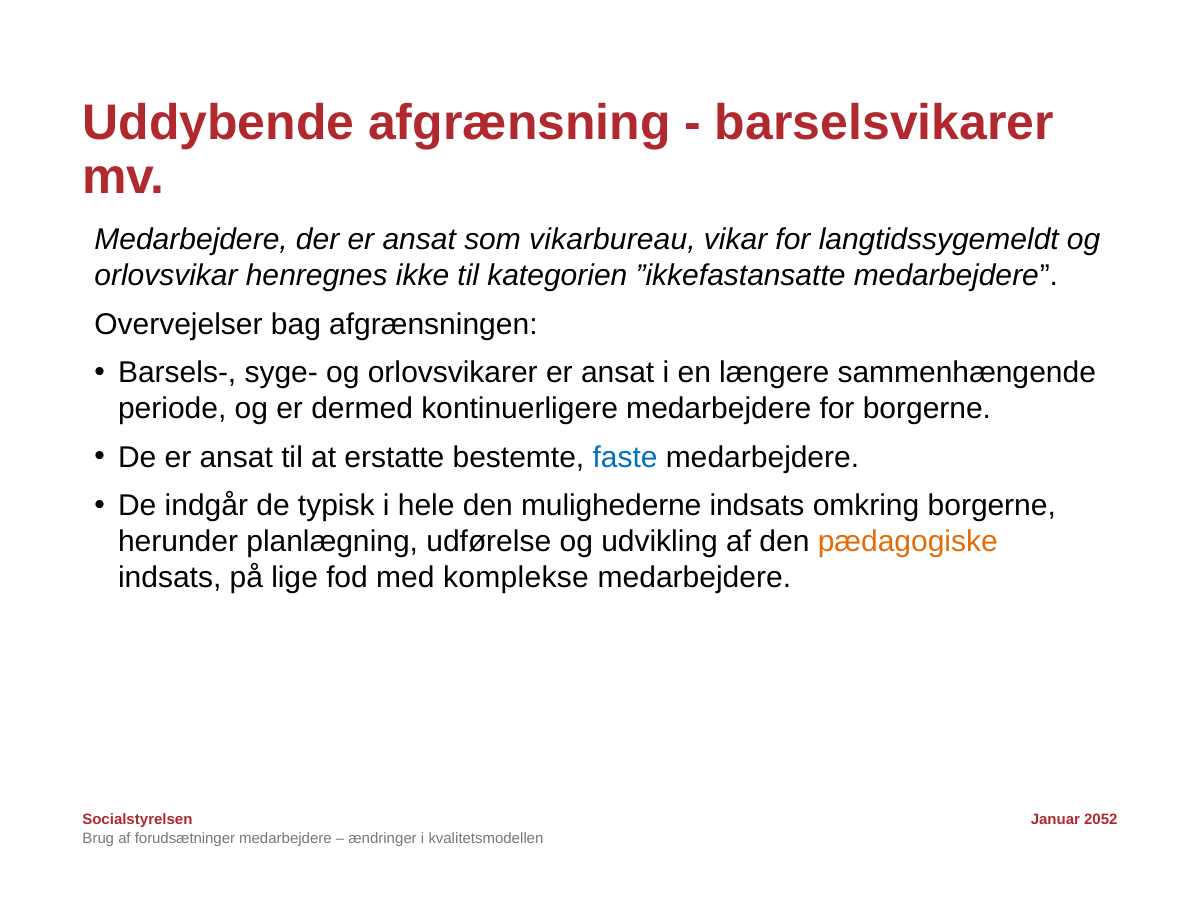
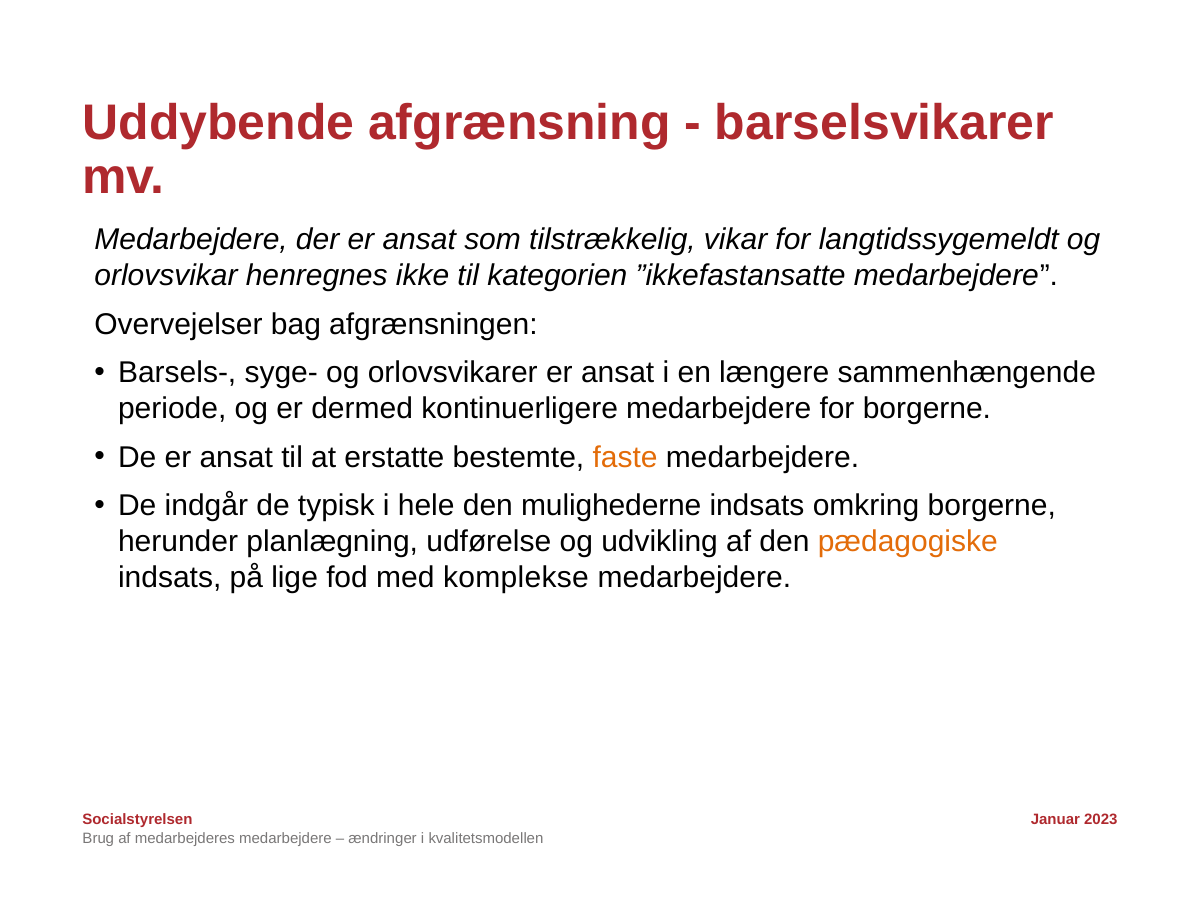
vikarbureau: vikarbureau -> tilstrækkelig
faste colour: blue -> orange
2052: 2052 -> 2023
forudsætninger: forudsætninger -> medarbejderes
